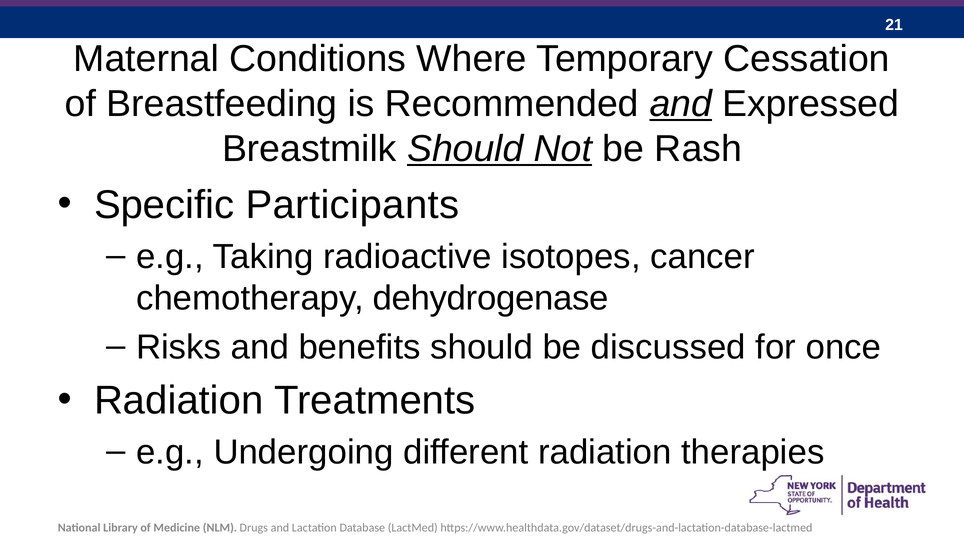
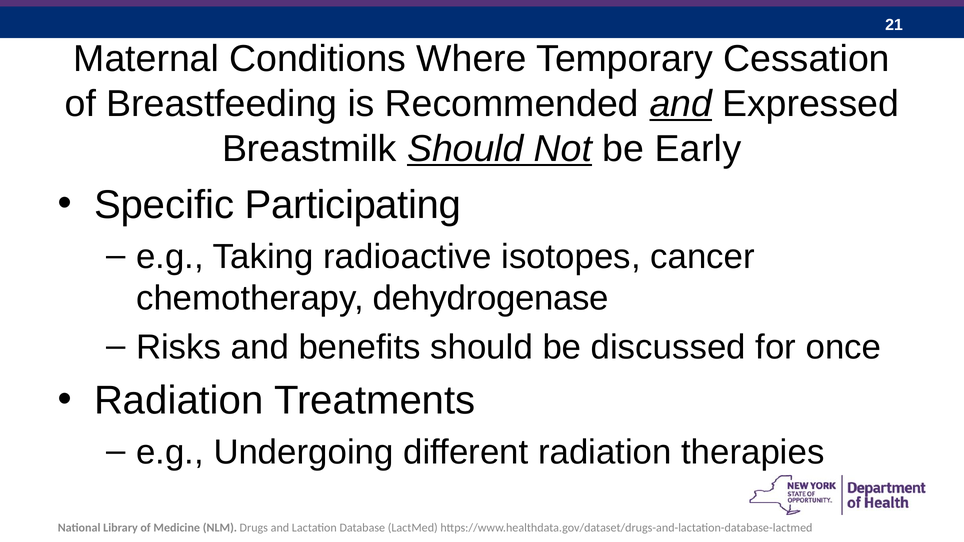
Rash: Rash -> Early
Participants: Participants -> Participating
